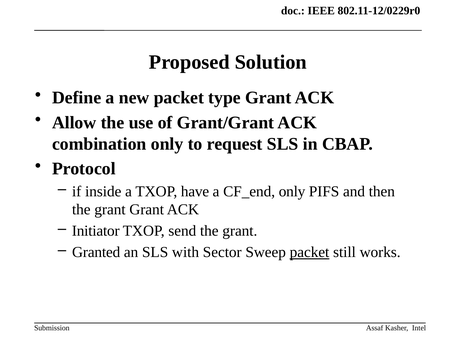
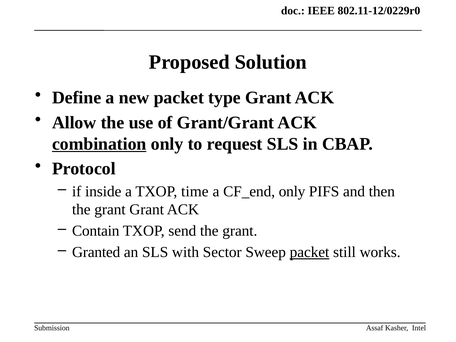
combination underline: none -> present
have: have -> time
Initiator: Initiator -> Contain
